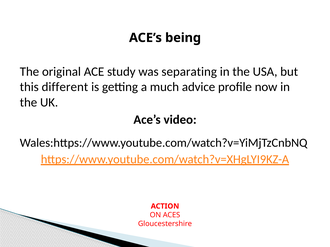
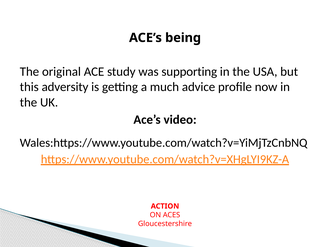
separating: separating -> supporting
different: different -> adversity
